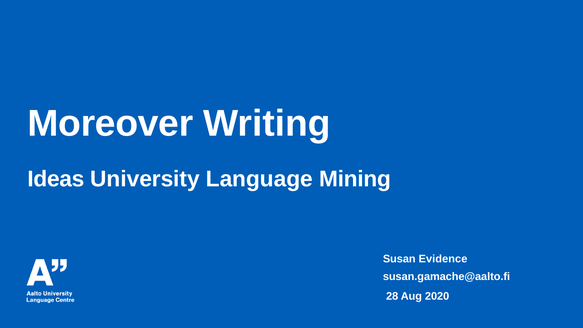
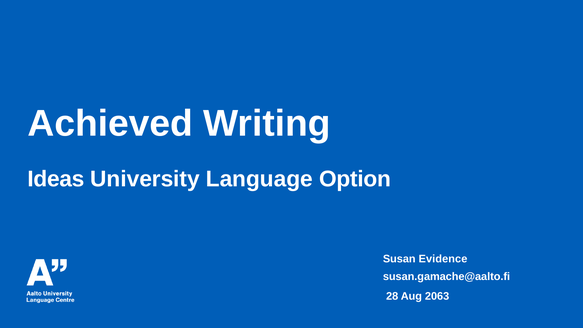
Moreover: Moreover -> Achieved
Mining: Mining -> Option
2020: 2020 -> 2063
